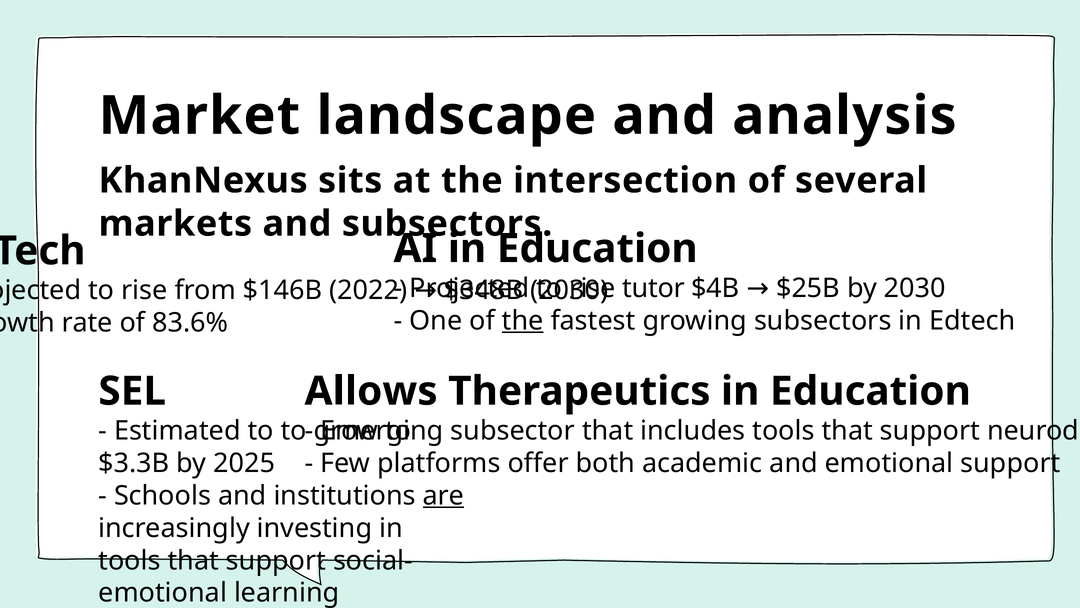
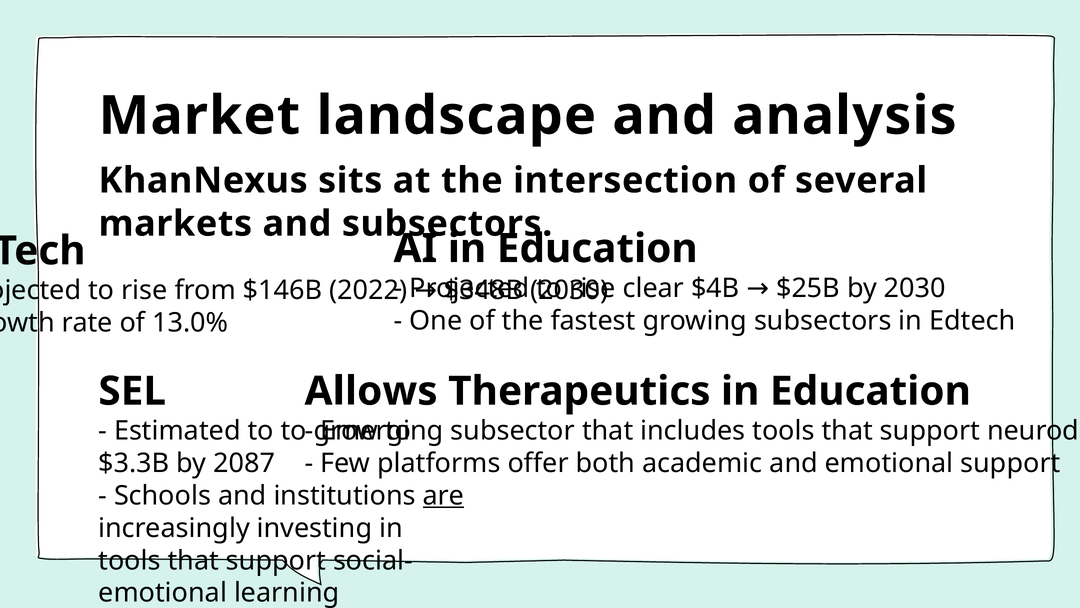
tutor: tutor -> clear
the at (523, 320) underline: present -> none
83.6%: 83.6% -> 13.0%
2025: 2025 -> 2087
